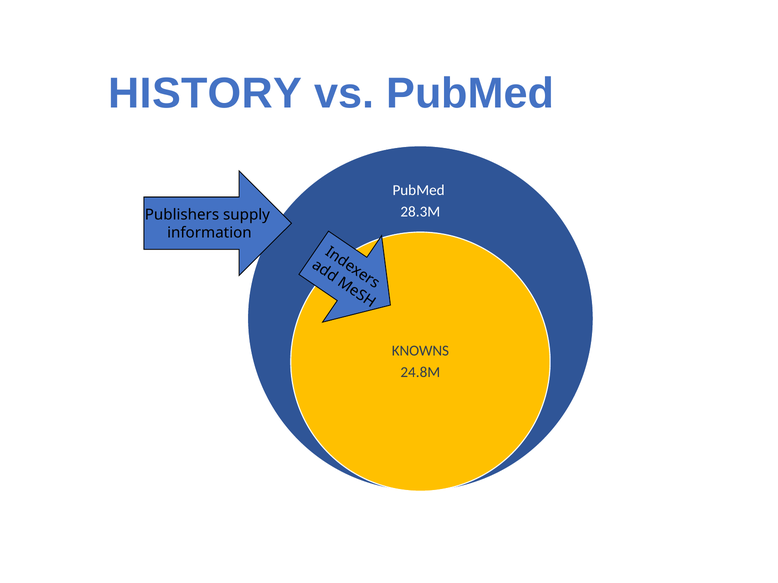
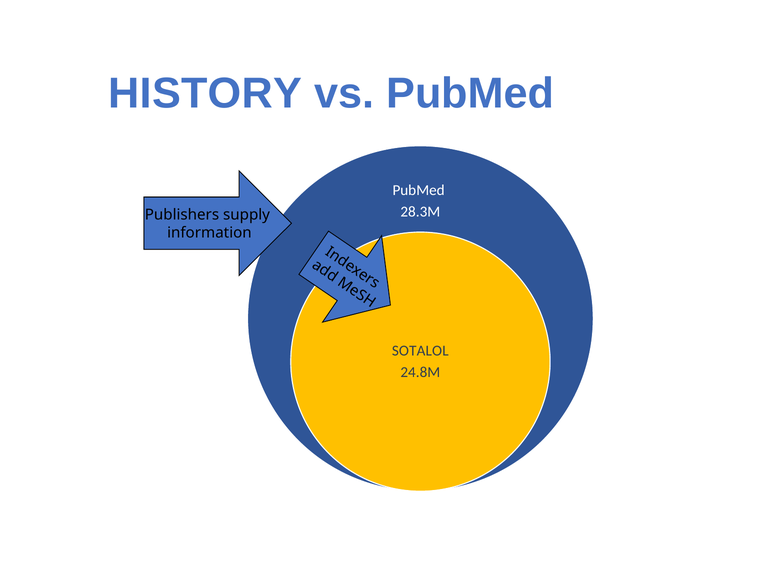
KNOWNS: KNOWNS -> SOTALOL
